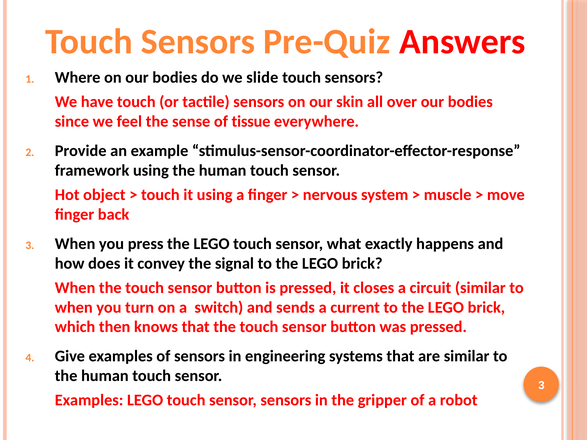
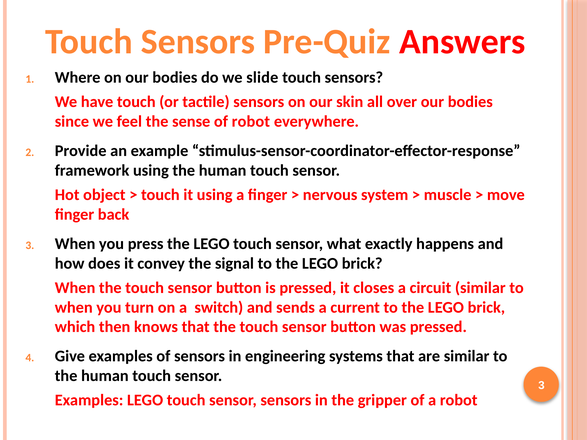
of tissue: tissue -> robot
